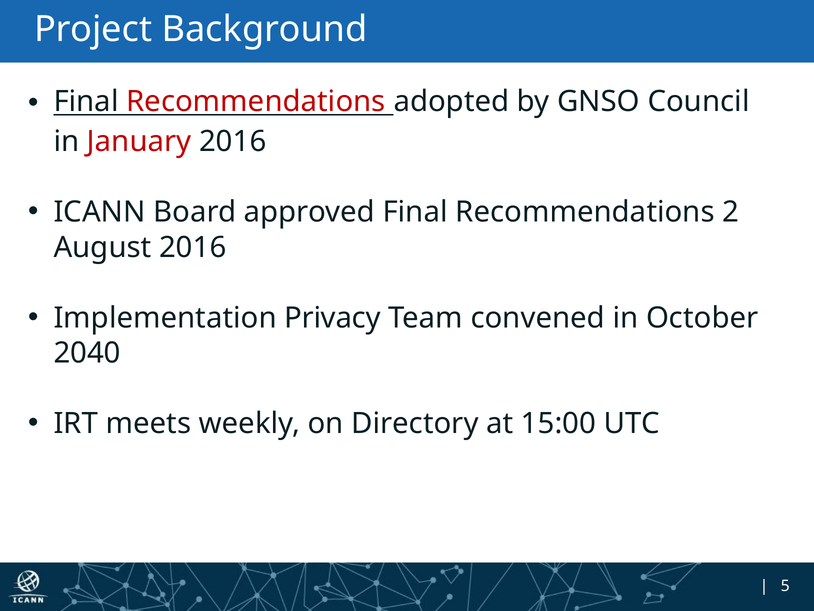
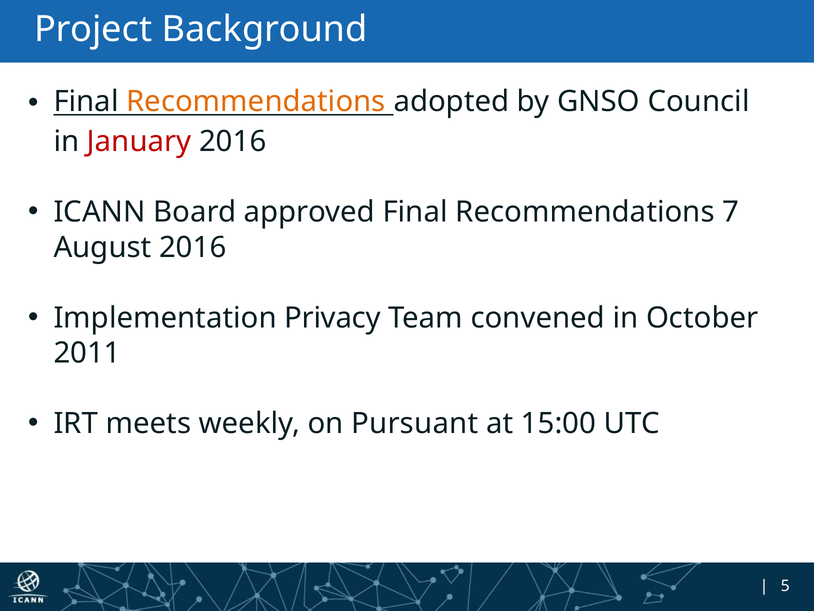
Recommendations at (256, 101) colour: red -> orange
2: 2 -> 7
2040: 2040 -> 2011
Directory: Directory -> Pursuant
